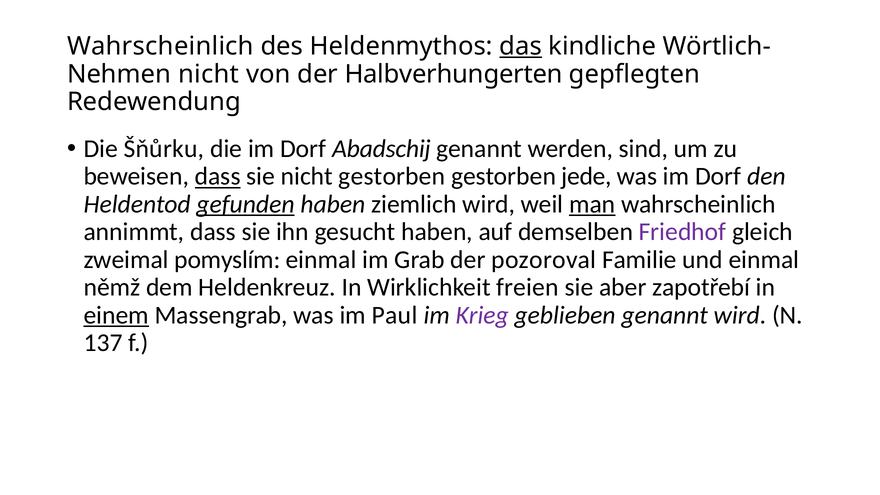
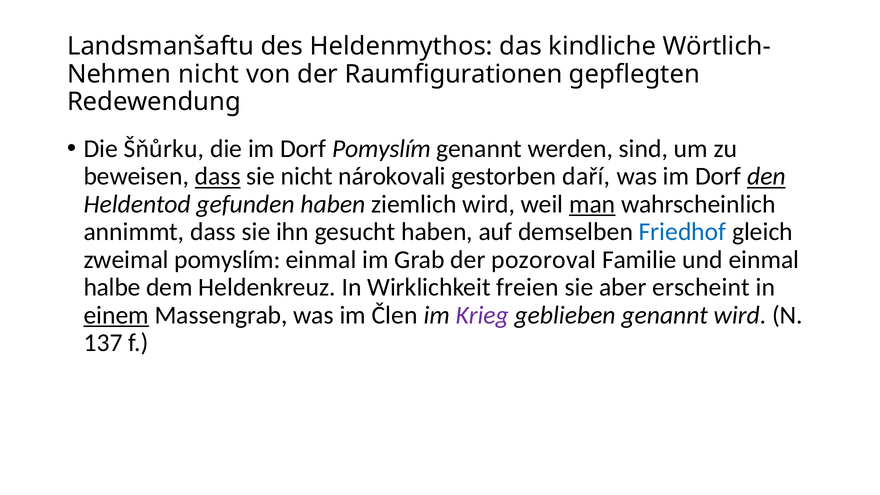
Wahrscheinlich at (160, 46): Wahrscheinlich -> Landsmanšaftu
das underline: present -> none
Halbverhungerten: Halbverhungerten -> Raumfigurationen
Dorf Abadschij: Abadschij -> Pomyslím
nicht gestorben: gestorben -> nárokovali
jede: jede -> daří
den underline: none -> present
gefunden underline: present -> none
Friedhof colour: purple -> blue
němž: němž -> halbe
zapotřebí: zapotřebí -> erscheint
Paul: Paul -> Člen
